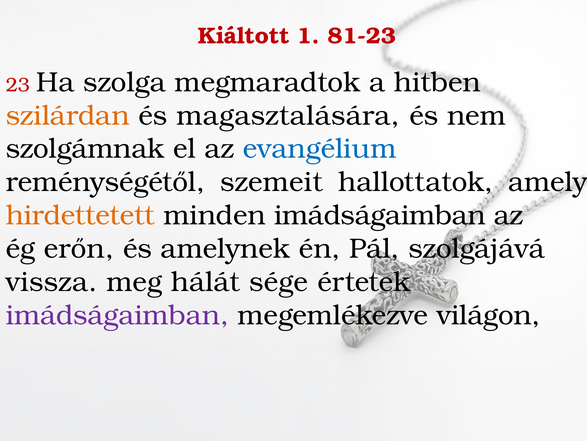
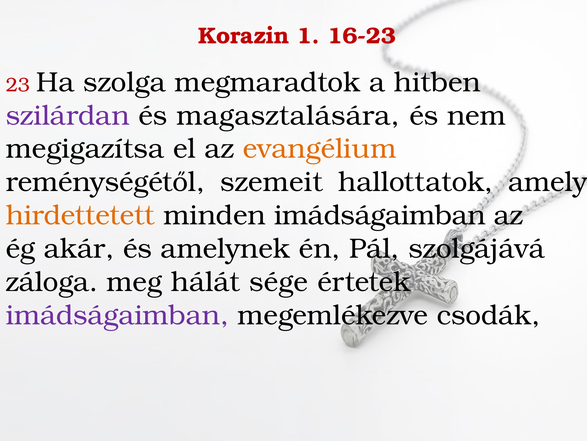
Kiáltott: Kiáltott -> Korazin
81-23: 81-23 -> 16-23
szilárdan colour: orange -> purple
szolgámnak: szolgámnak -> megigazítsa
evangélium colour: blue -> orange
erőn: erőn -> akár
vissza: vissza -> záloga
világon: világon -> csodák
